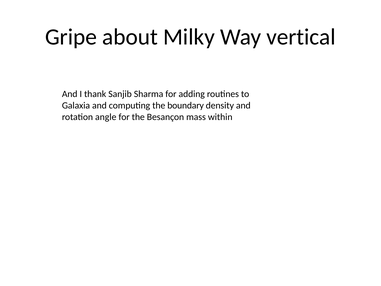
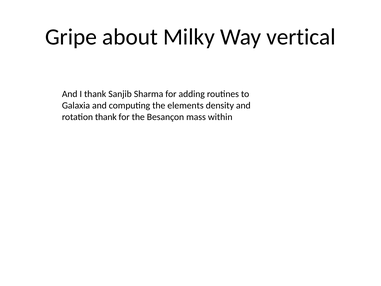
boundary: boundary -> elements
rotation angle: angle -> thank
